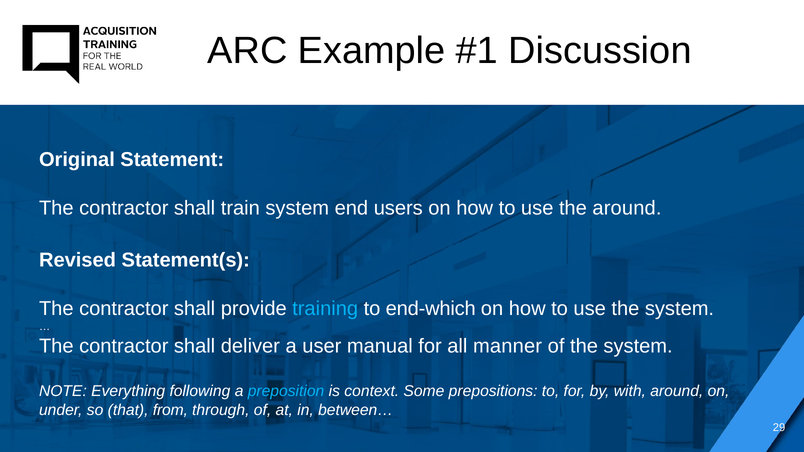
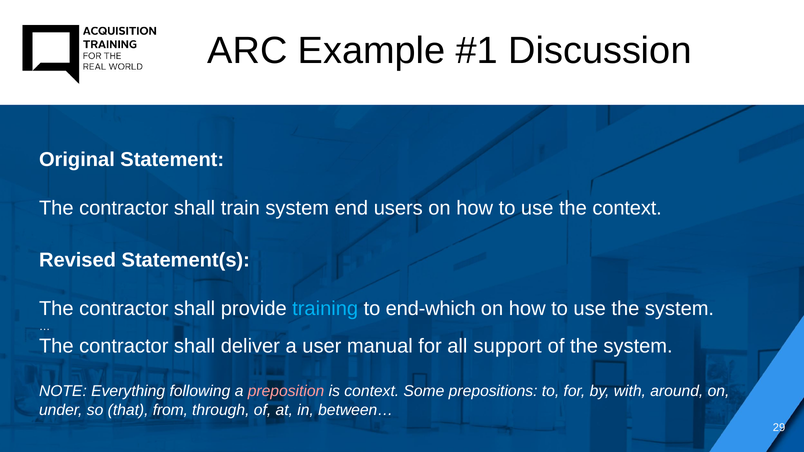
the around: around -> context
manner: manner -> support
preposition colour: light blue -> pink
